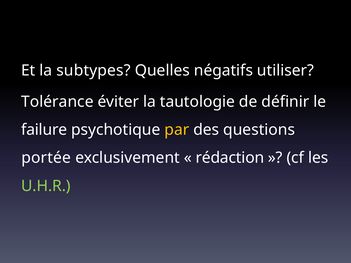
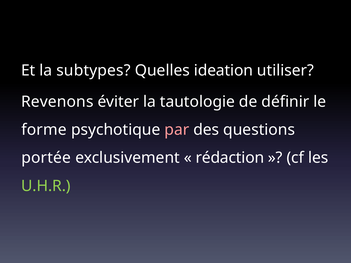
négatifs: négatifs -> ideation
Tolérance: Tolérance -> Revenons
failure: failure -> forme
par colour: yellow -> pink
